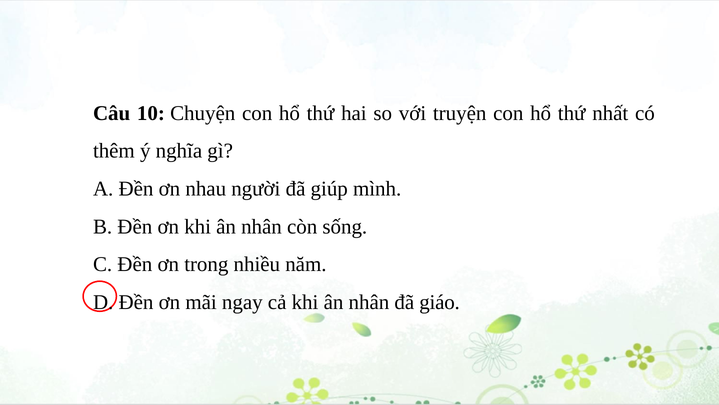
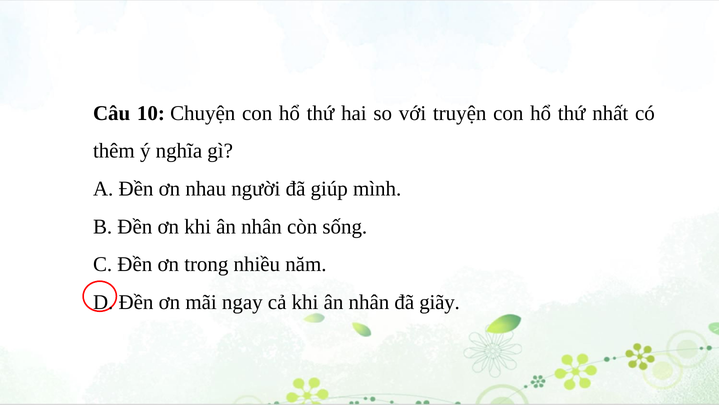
giáo: giáo -> giãy
